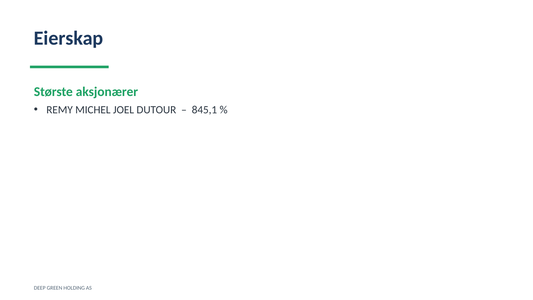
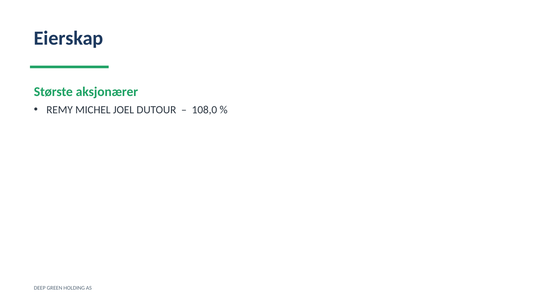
845,1: 845,1 -> 108,0
